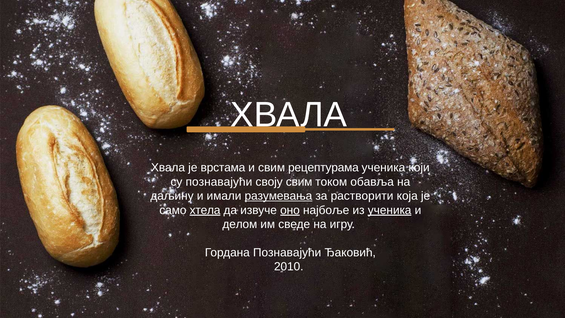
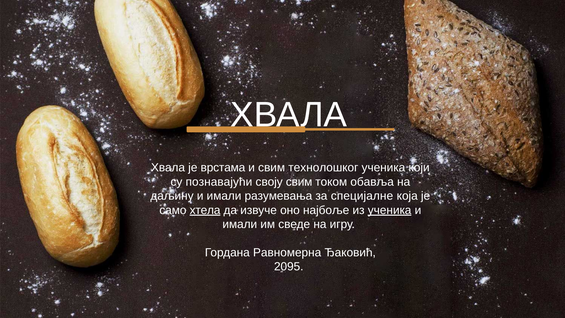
рецептурама: рецептурама -> технолошког
разумевања underline: present -> none
растворити: растворити -> специјалне
оно underline: present -> none
делом at (240, 224): делом -> имали
Гордана Познавајући: Познавајући -> Равномерна
2010: 2010 -> 2095
